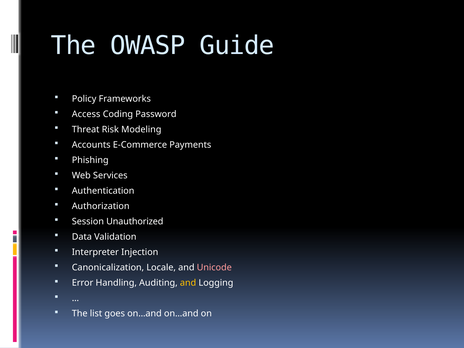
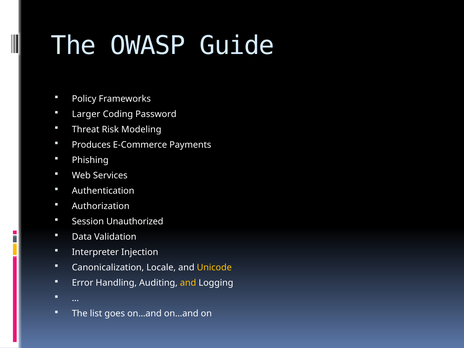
Access: Access -> Larger
Accounts: Accounts -> Produces
Unicode colour: pink -> yellow
